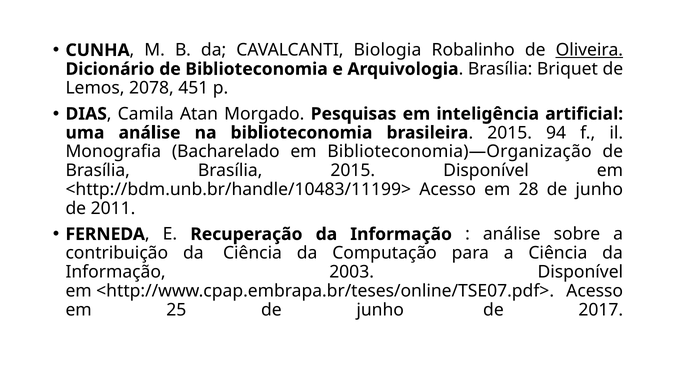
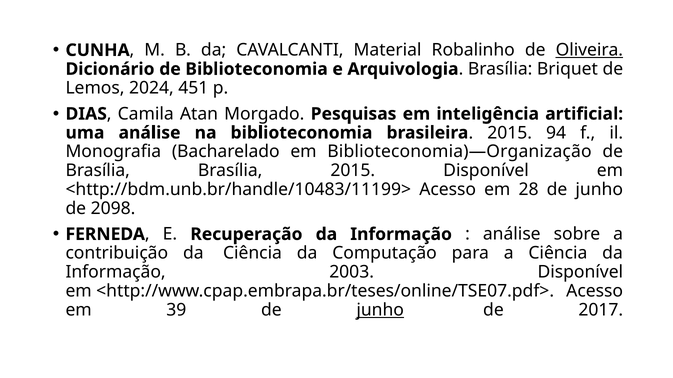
Biologia: Biologia -> Material
2078: 2078 -> 2024
2011: 2011 -> 2098
25: 25 -> 39
junho at (380, 310) underline: none -> present
